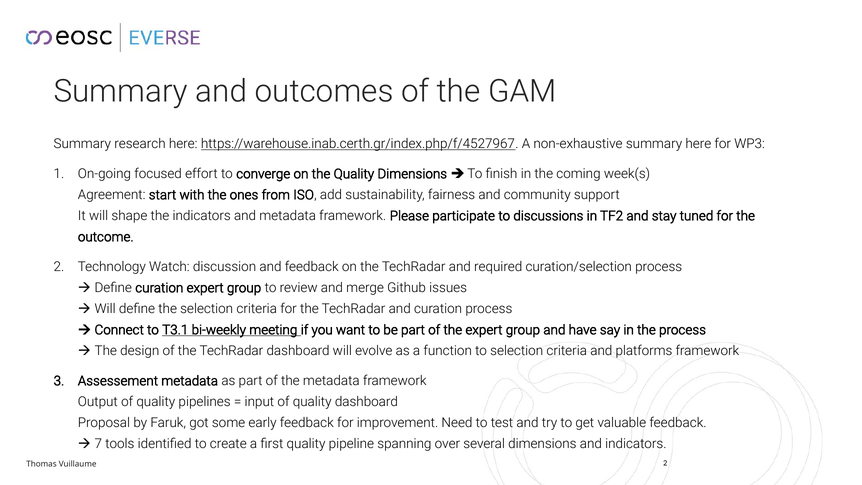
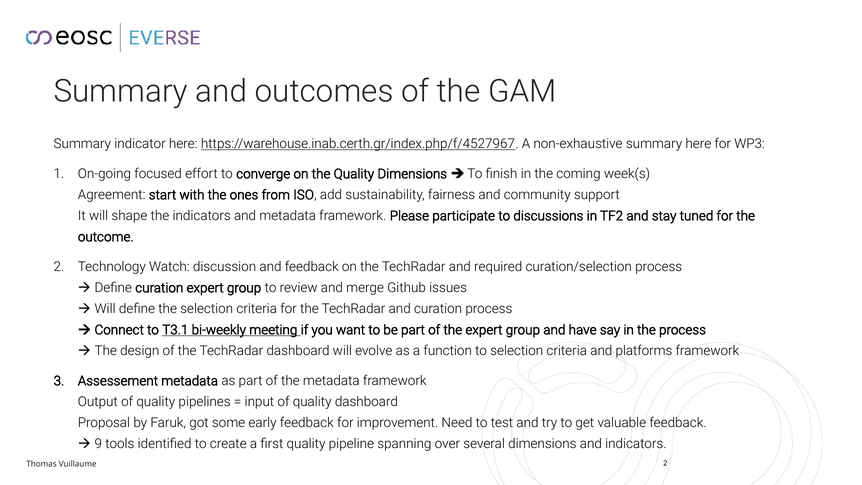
research: research -> indicator
7: 7 -> 9
